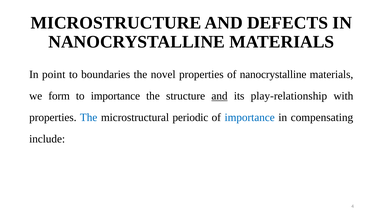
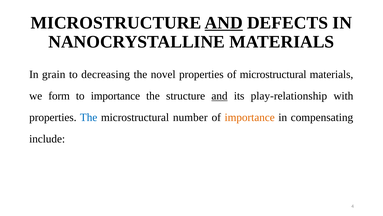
AND at (224, 23) underline: none -> present
point: point -> grain
boundaries: boundaries -> decreasing
of nanocrystalline: nanocrystalline -> microstructural
periodic: periodic -> number
importance at (250, 117) colour: blue -> orange
